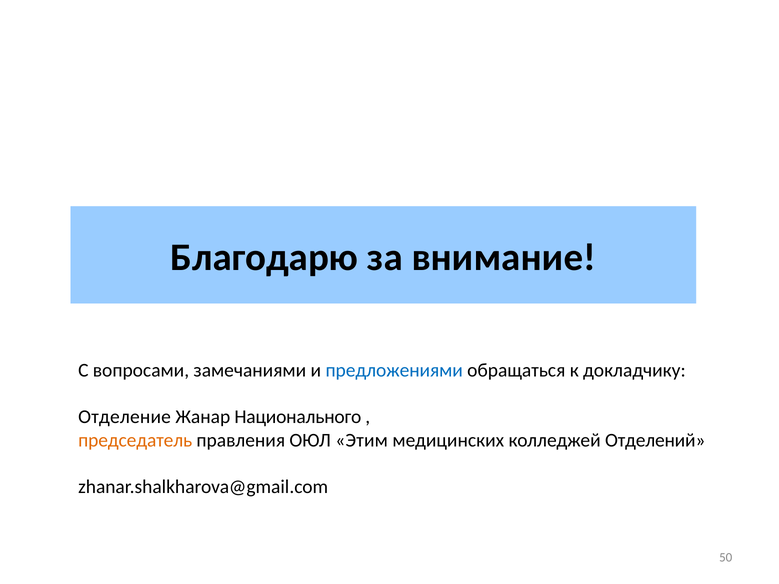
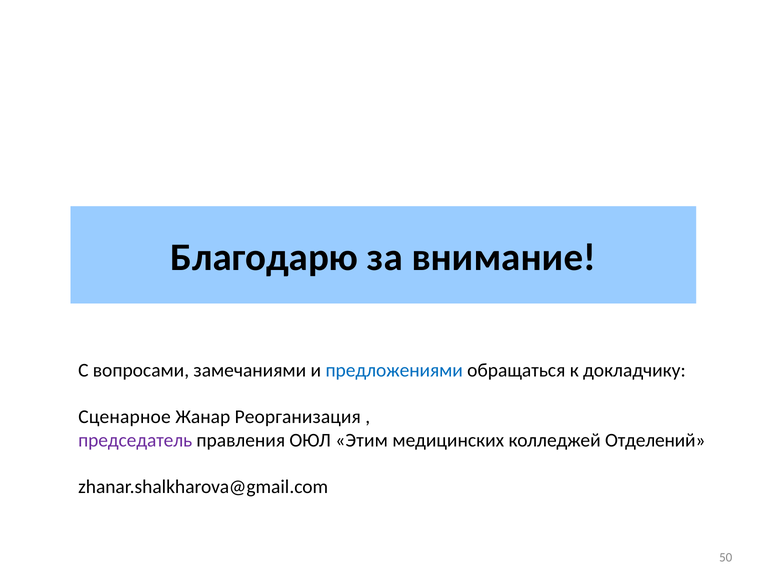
Отделение: Отделение -> Сценарное
Национального: Национального -> Реорганизация
председатель colour: orange -> purple
